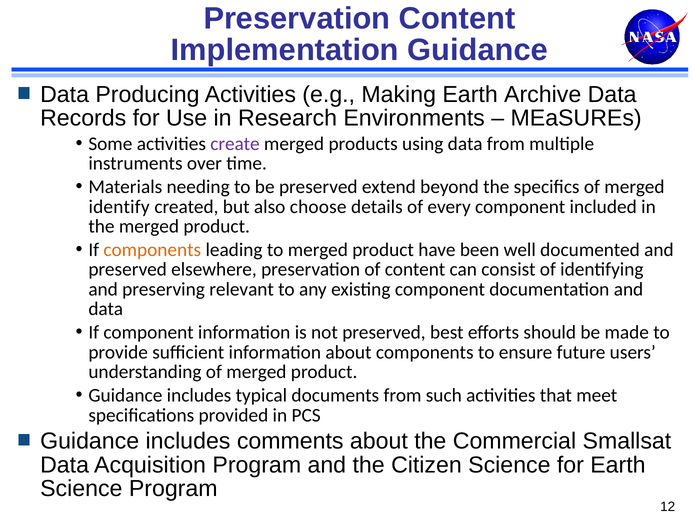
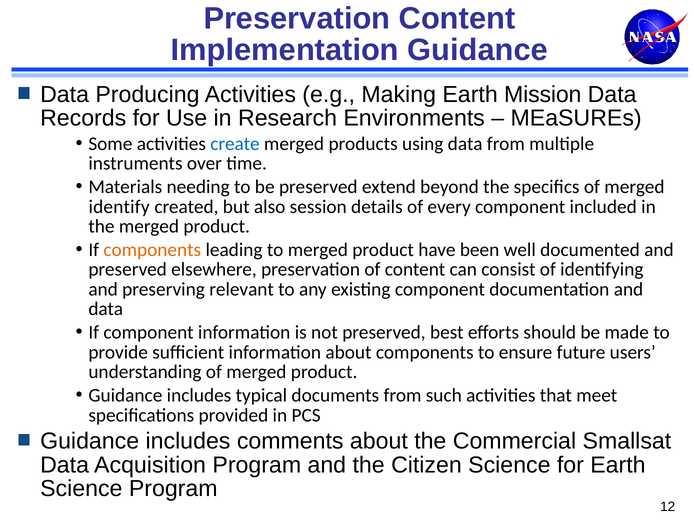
Archive: Archive -> Mission
create colour: purple -> blue
choose: choose -> session
